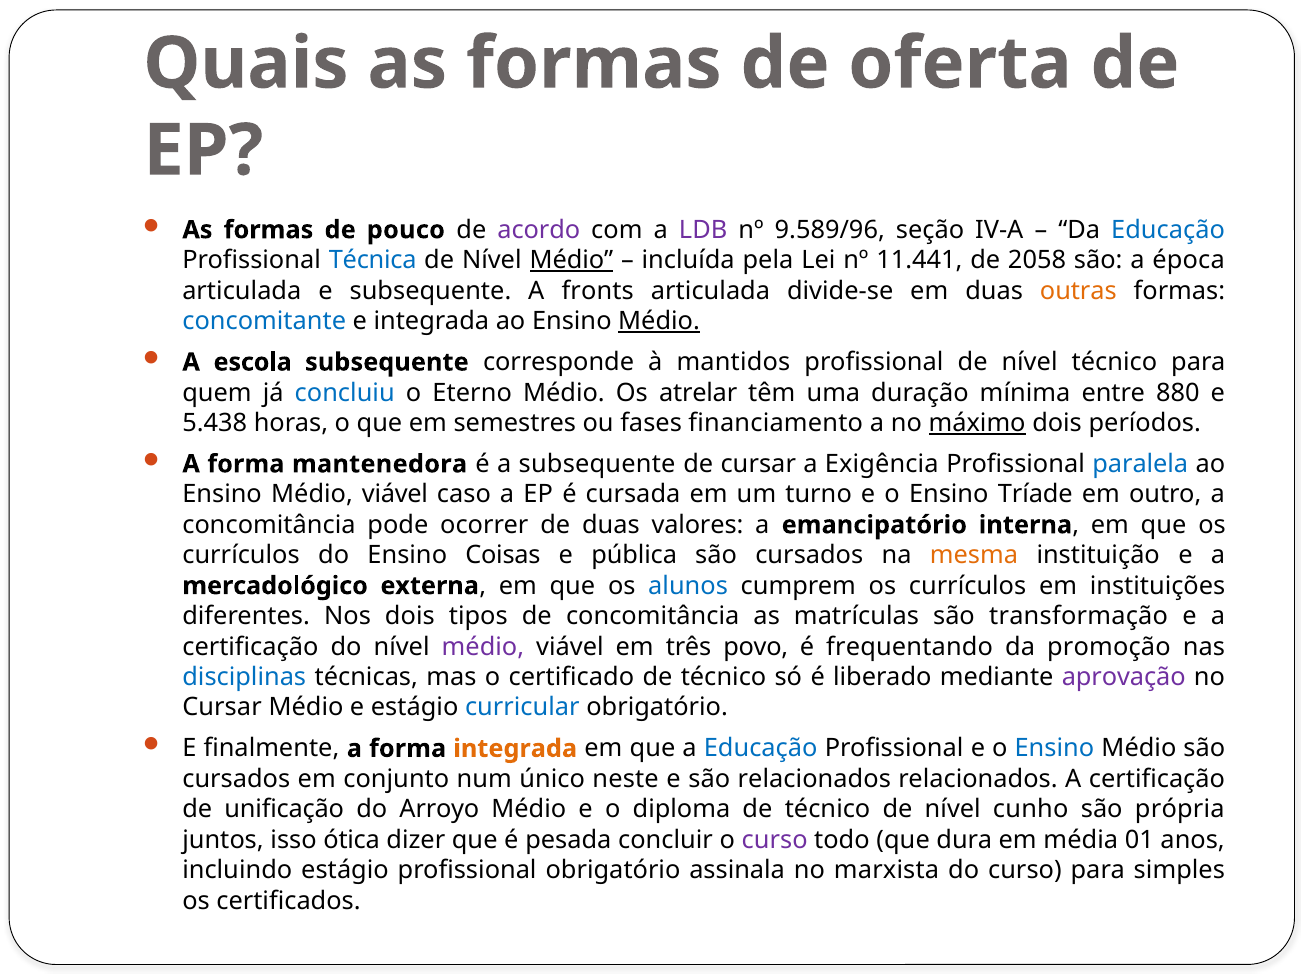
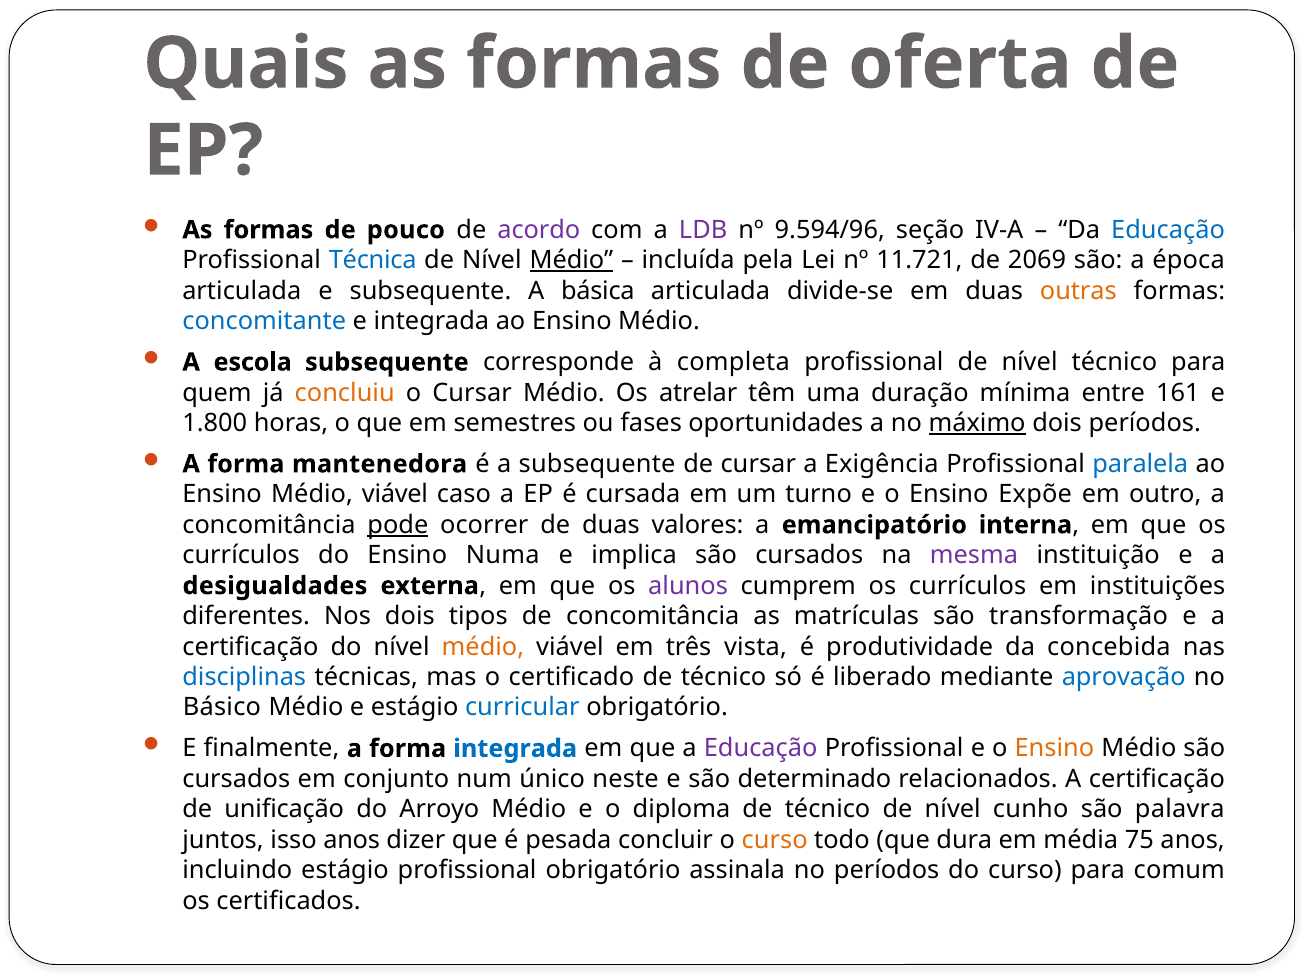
9.589/96: 9.589/96 -> 9.594/96
11.441: 11.441 -> 11.721
2058: 2058 -> 2069
fronts: fronts -> básica
Médio at (659, 321) underline: present -> none
mantidos: mantidos -> completa
concluiu colour: blue -> orange
o Eterno: Eterno -> Cursar
880: 880 -> 161
5.438: 5.438 -> 1.800
financiamento: financiamento -> oportunidades
Tríade: Tríade -> Expõe
pode underline: none -> present
Coisas: Coisas -> Numa
pública: pública -> implica
mesma colour: orange -> purple
mercadológico: mercadológico -> desigualdades
alunos colour: blue -> purple
médio at (483, 647) colour: purple -> orange
povo: povo -> vista
frequentando: frequentando -> produtividade
promoção: promoção -> concebida
aprovação colour: purple -> blue
Cursar at (222, 708): Cursar -> Básico
integrada at (515, 749) colour: orange -> blue
Educação at (761, 749) colour: blue -> purple
Ensino at (1054, 749) colour: blue -> orange
são relacionados: relacionados -> determinado
própria: própria -> palavra
isso ótica: ótica -> anos
curso at (775, 840) colour: purple -> orange
01: 01 -> 75
no marxista: marxista -> períodos
simples: simples -> comum
